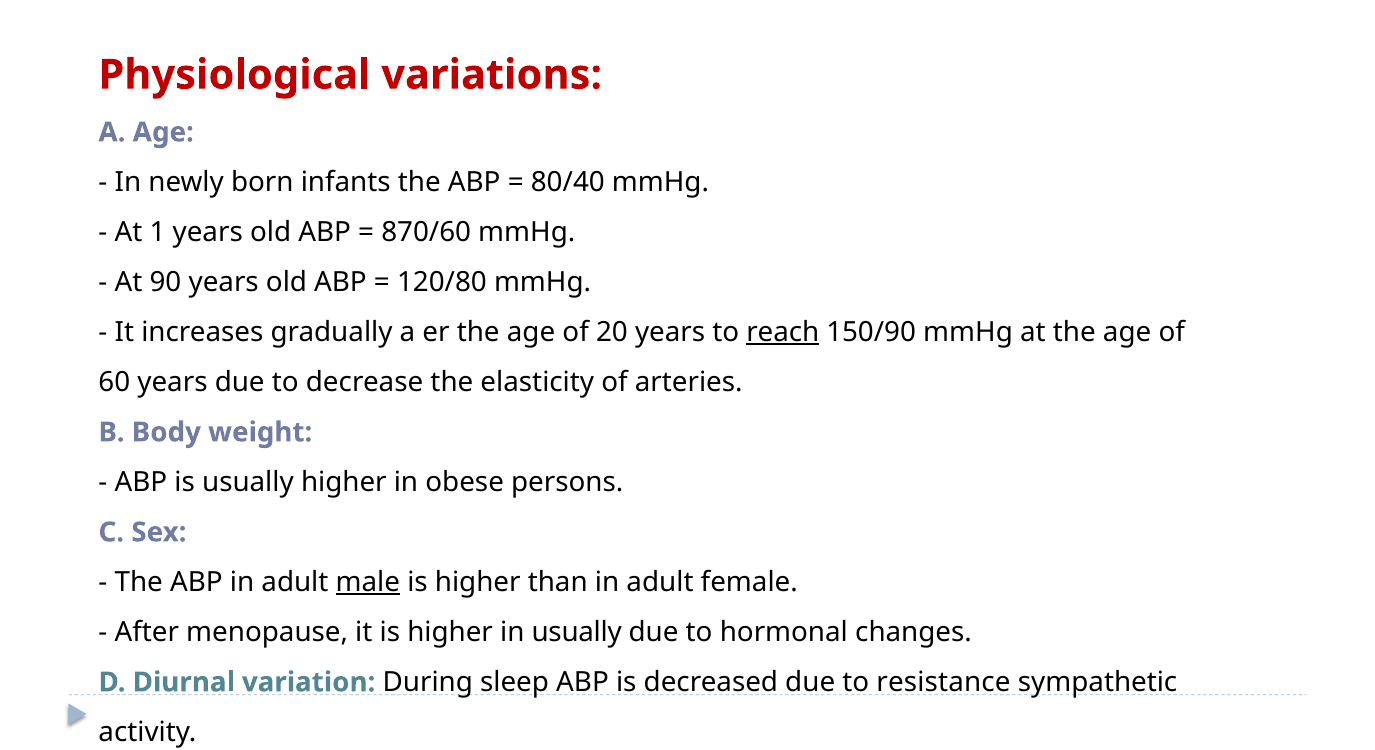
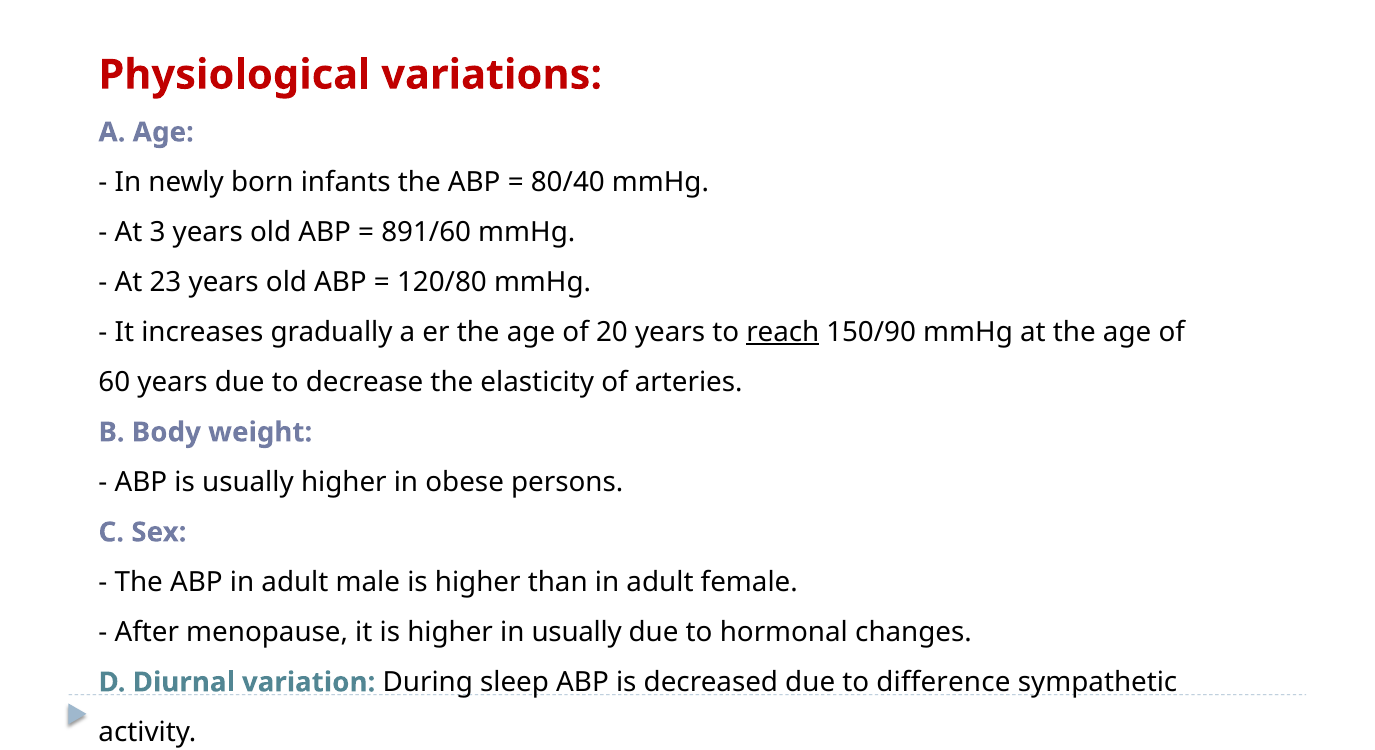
1: 1 -> 3
870/60: 870/60 -> 891/60
90: 90 -> 23
male underline: present -> none
resistance: resistance -> difference
